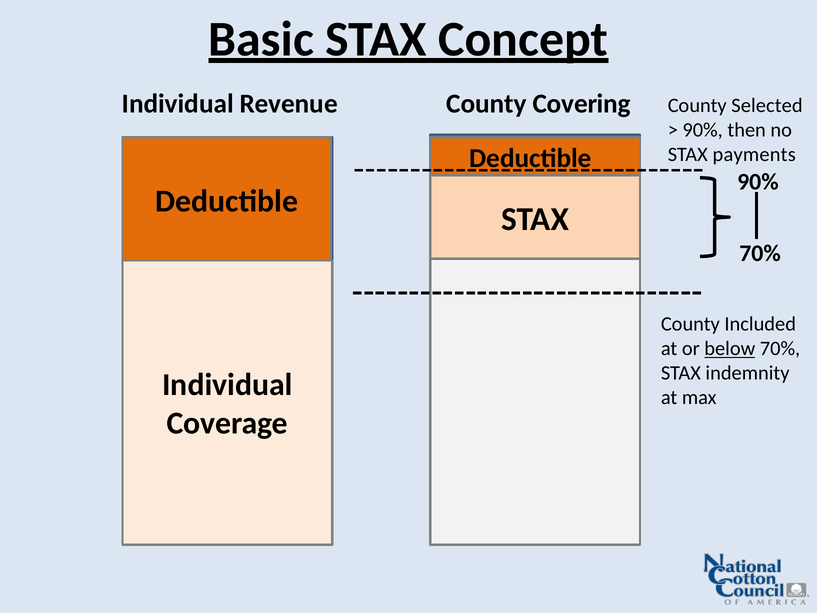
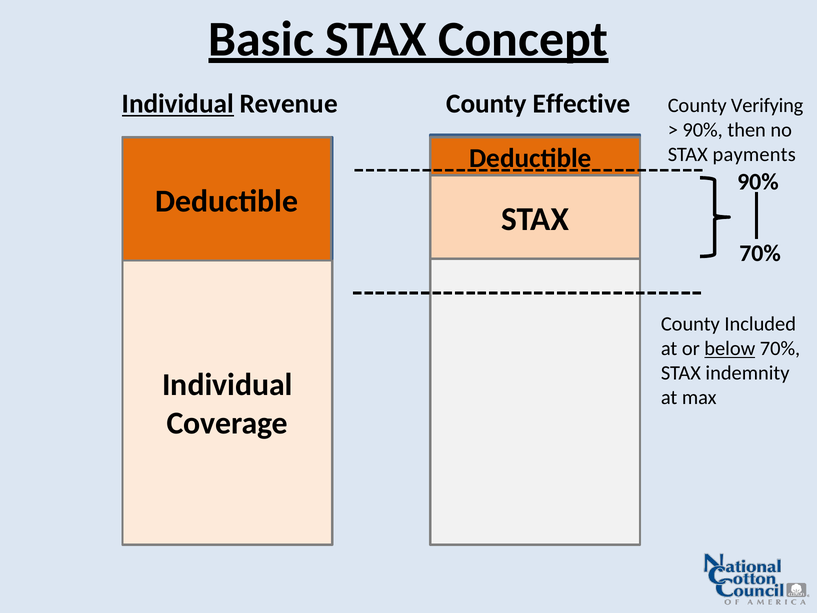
Individual at (178, 104) underline: none -> present
Covering: Covering -> Effective
Selected: Selected -> Verifying
